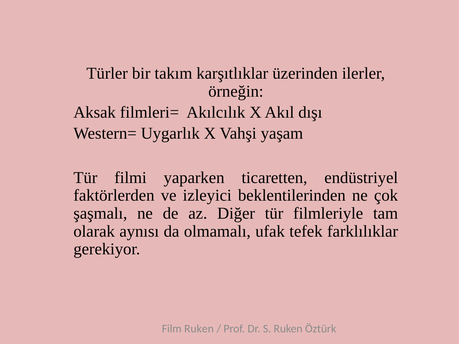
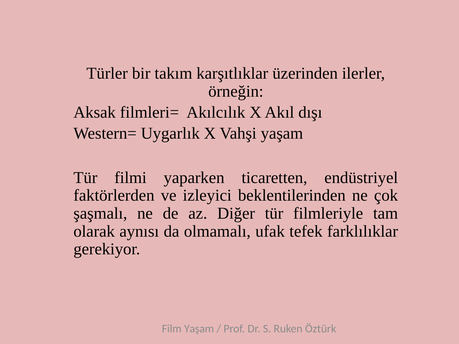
Film Ruken: Ruken -> Yaşam
